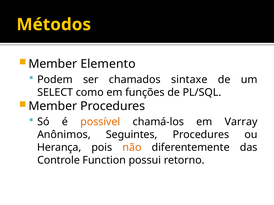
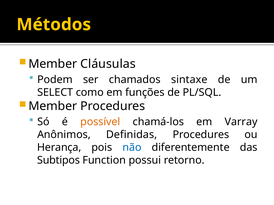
Elemento: Elemento -> Cláusulas
Seguintes: Seguintes -> Definidas
não colour: orange -> blue
Controle: Controle -> Subtipos
